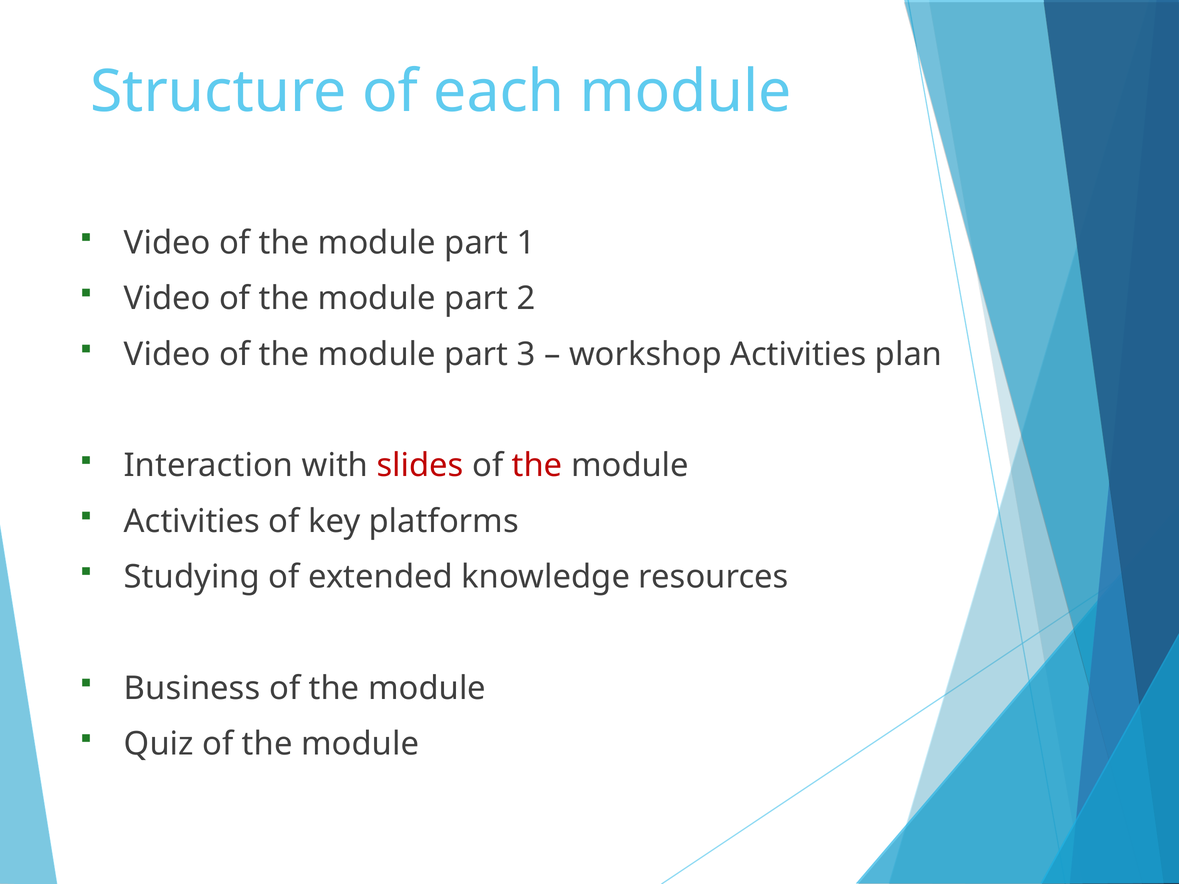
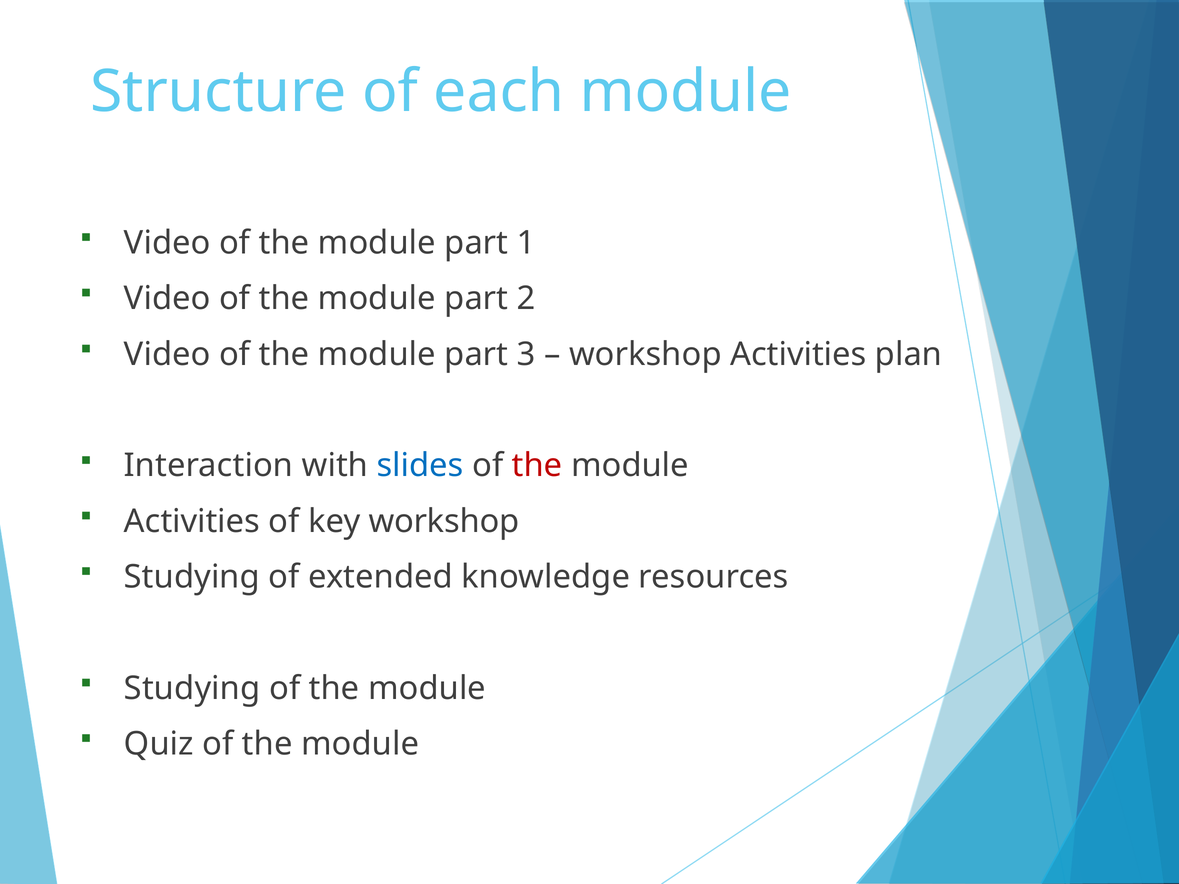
slides colour: red -> blue
key platforms: platforms -> workshop
Business at (192, 689): Business -> Studying
